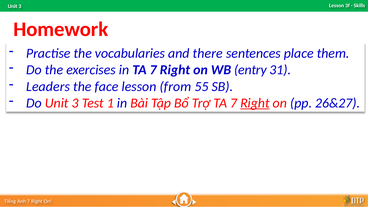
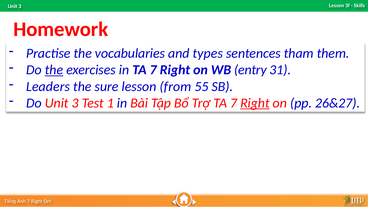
there: there -> types
place: place -> tham
the at (54, 70) underline: none -> present
face: face -> sure
